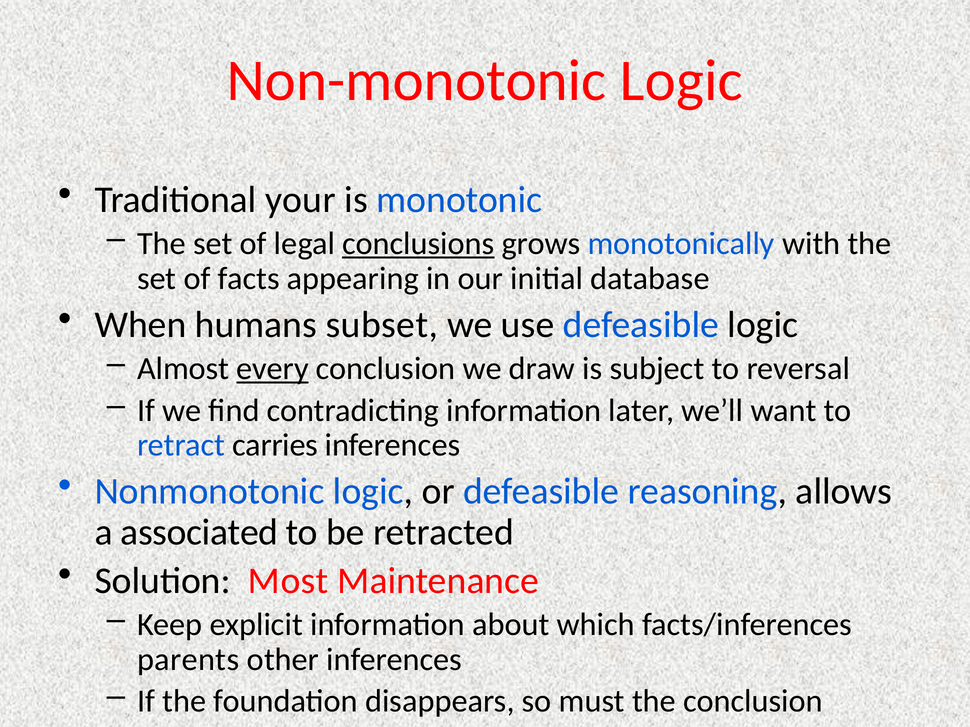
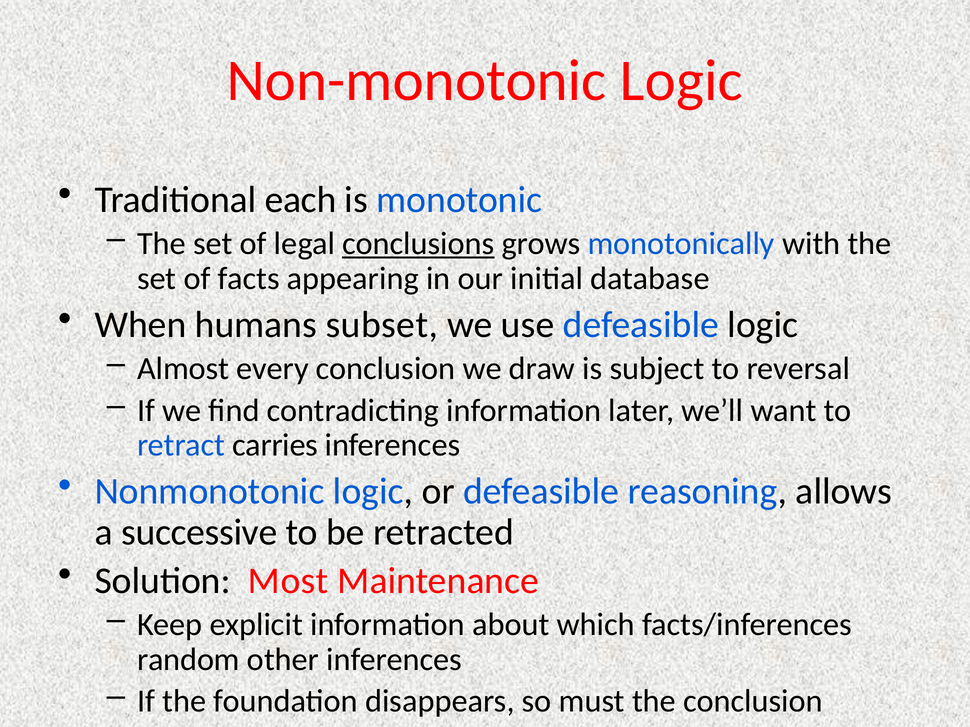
your: your -> each
every underline: present -> none
associated: associated -> successive
parents: parents -> random
